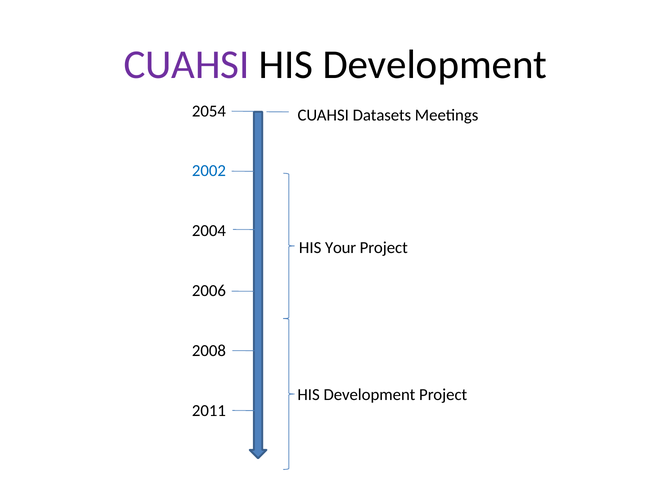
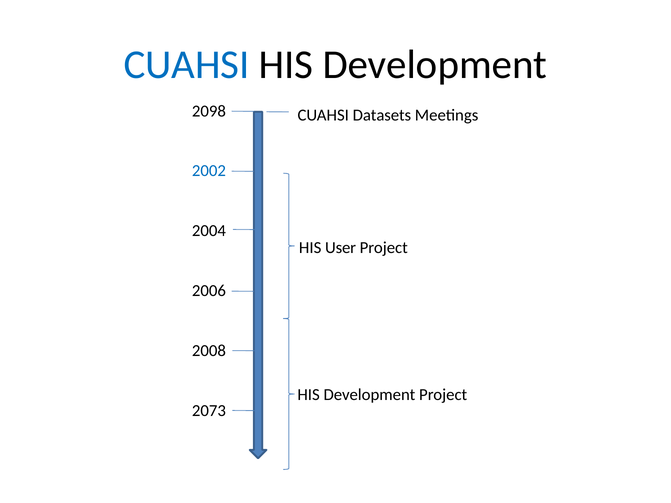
CUAHSI at (186, 65) colour: purple -> blue
2054: 2054 -> 2098
Your: Your -> User
2011: 2011 -> 2073
